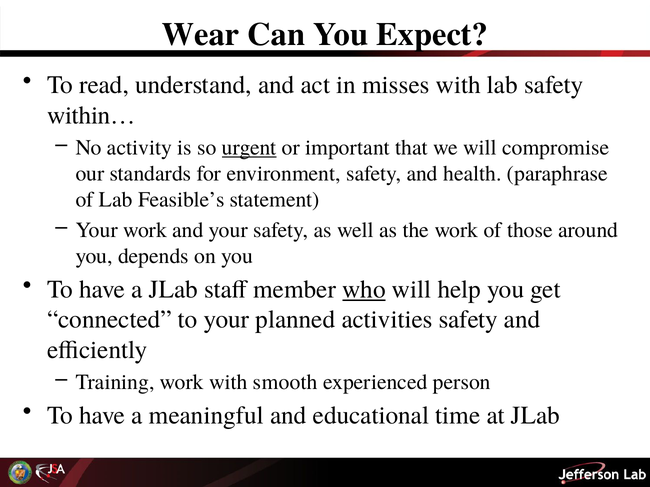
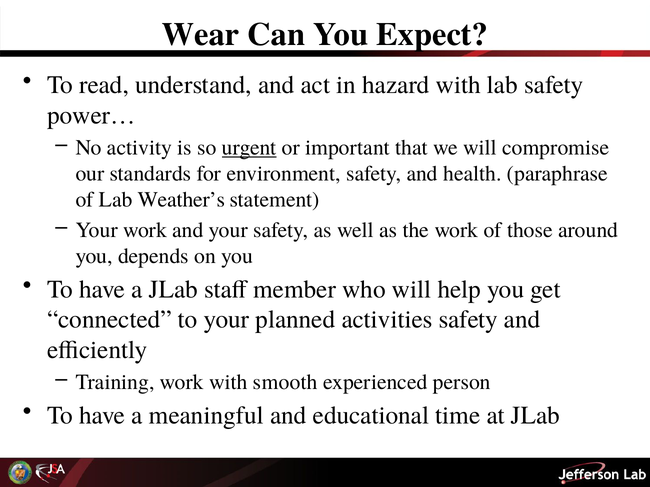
misses: misses -> hazard
within…: within… -> power…
Feasible’s: Feasible’s -> Weather’s
who underline: present -> none
